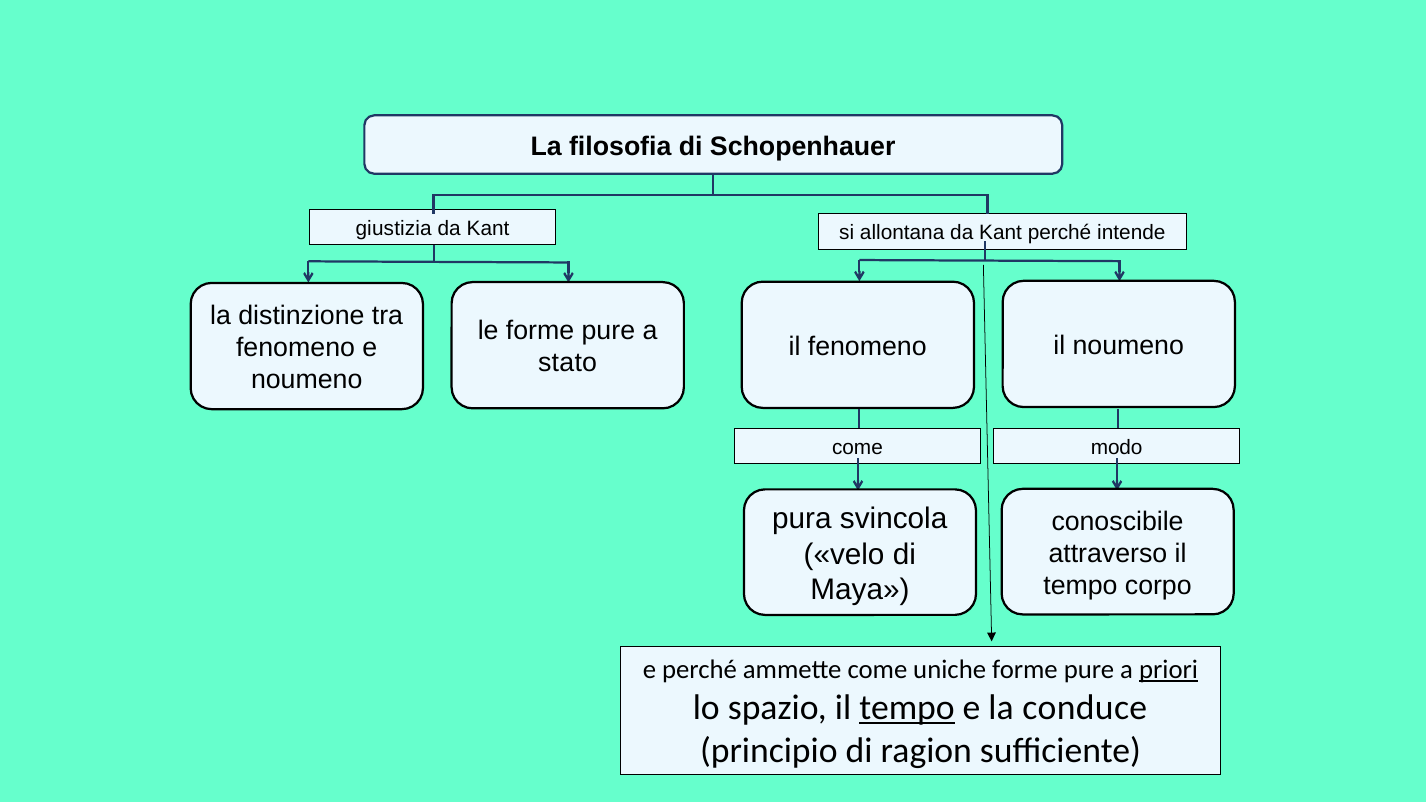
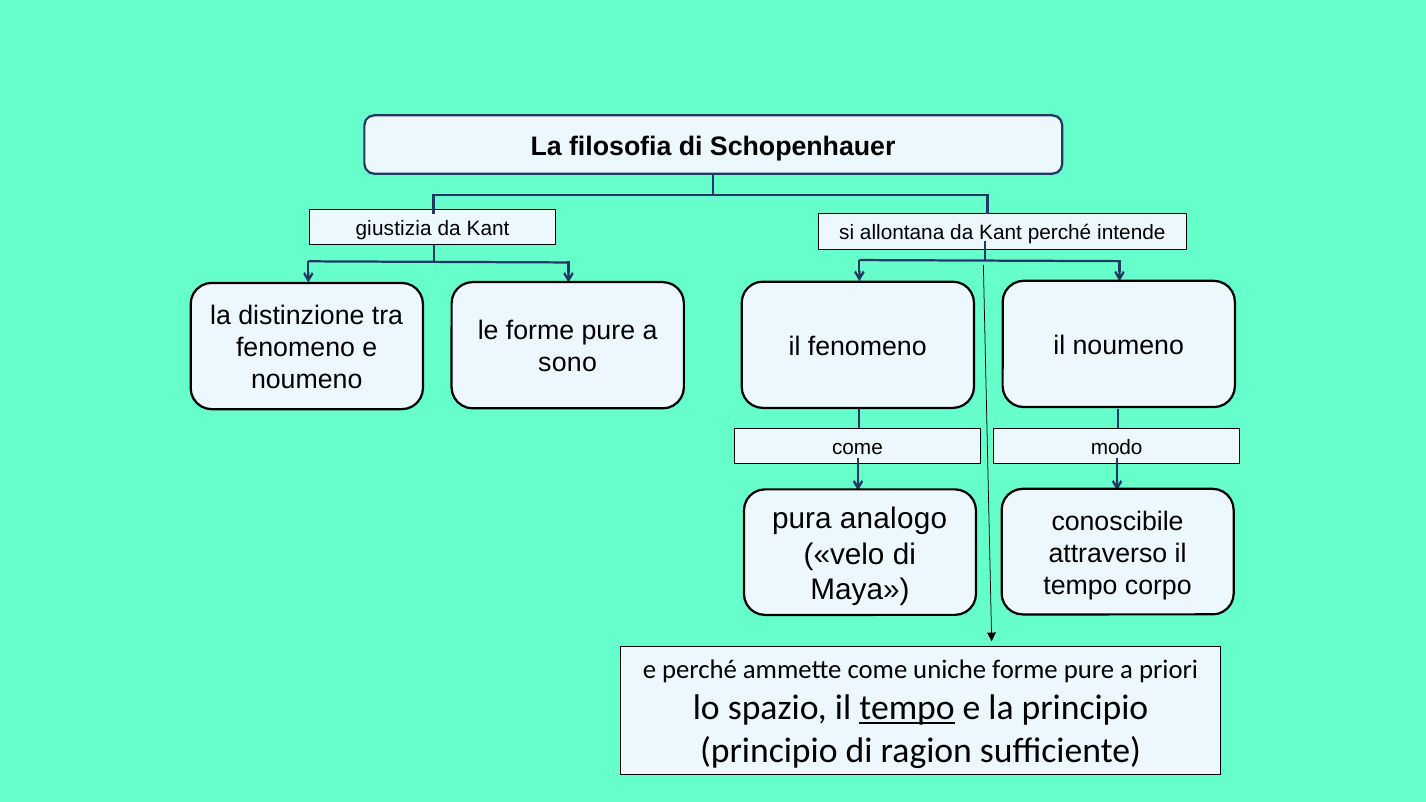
stato: stato -> sono
svincola: svincola -> analogo
priori underline: present -> none
la conduce: conduce -> principio
